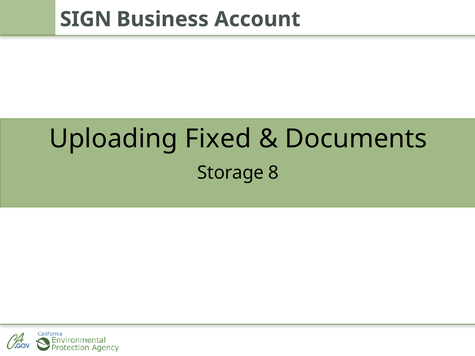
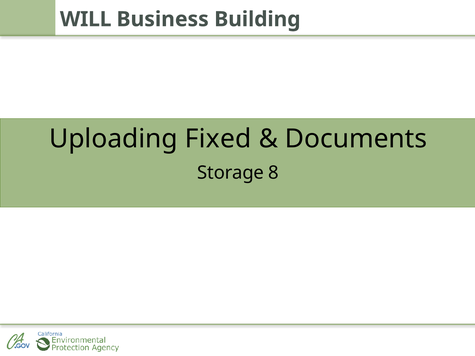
SIGN: SIGN -> WILL
Account: Account -> Building
